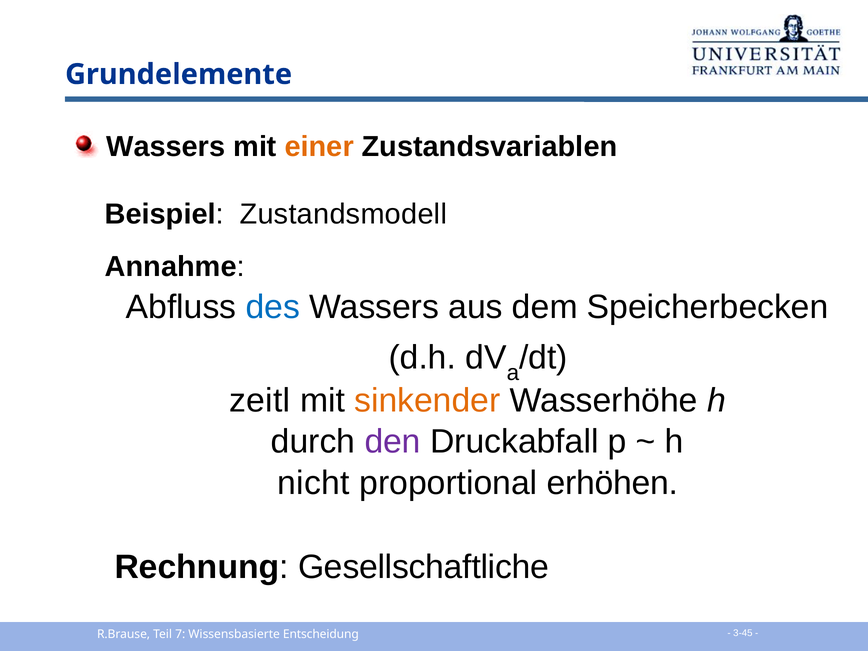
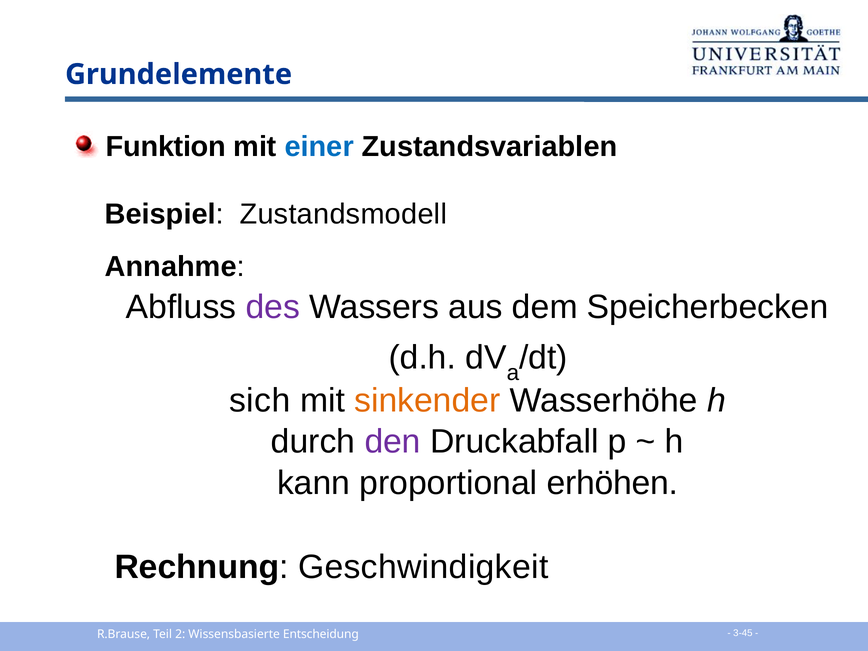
Wassers at (166, 147): Wassers -> Funktion
einer colour: orange -> blue
des colour: blue -> purple
zeitl: zeitl -> sich
nicht: nicht -> kann
Gesellschaftliche: Gesellschaftliche -> Geschwindigkeit
7: 7 -> 2
